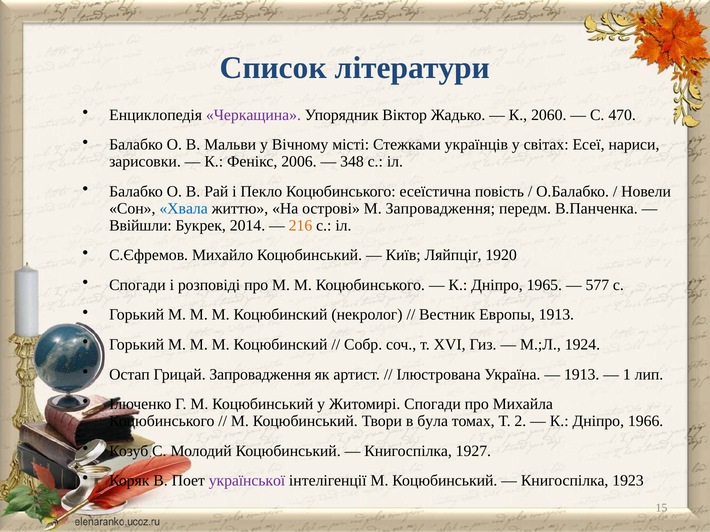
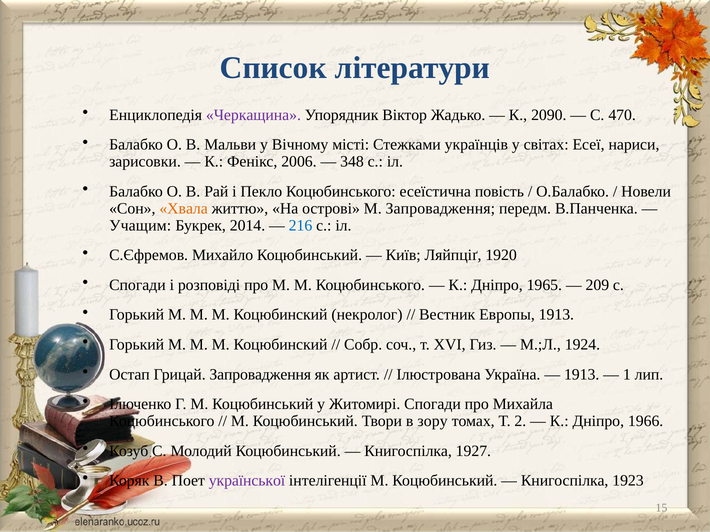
2060: 2060 -> 2090
Хвала colour: blue -> orange
Ввійшли: Ввійшли -> Учащим
216 colour: orange -> blue
577: 577 -> 209
була: була -> зору
